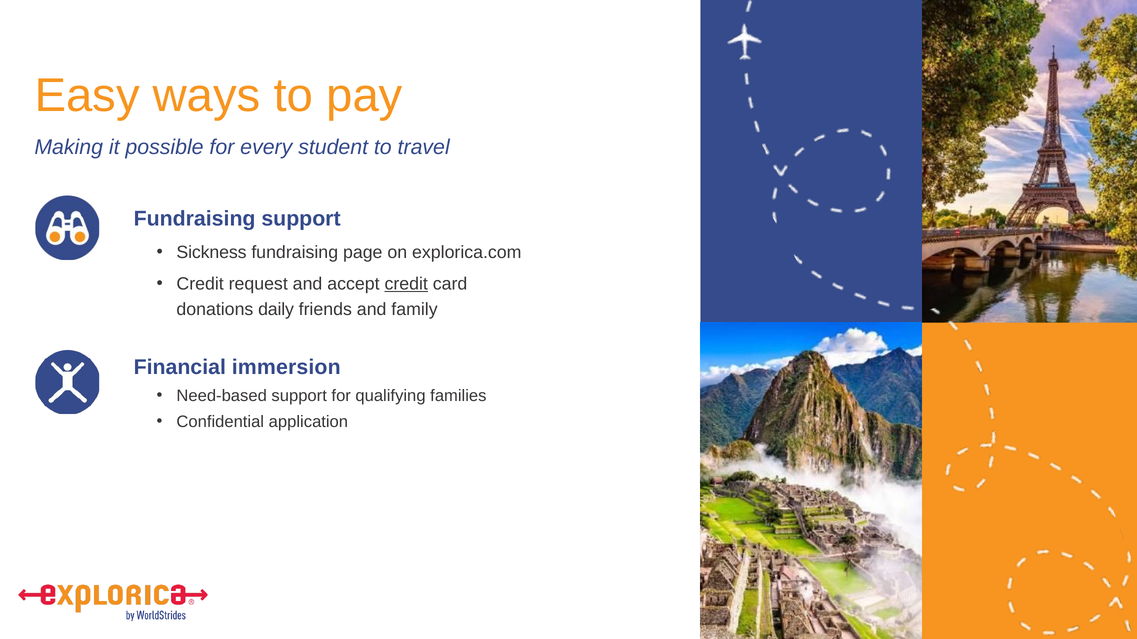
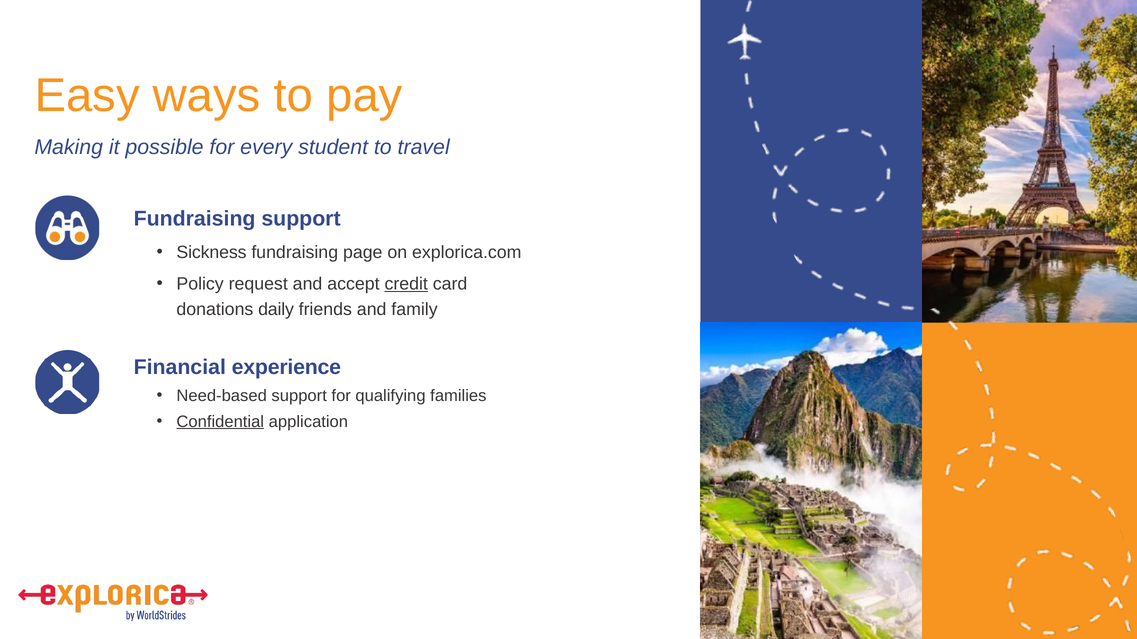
Credit at (200, 284): Credit -> Policy
immersion: immersion -> experience
Confidential underline: none -> present
